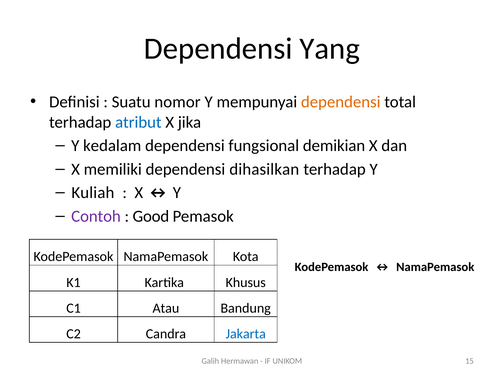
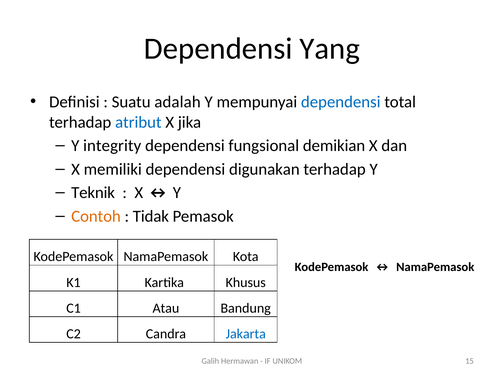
nomor: nomor -> adalah
dependensi at (341, 102) colour: orange -> blue
kedalam: kedalam -> integrity
dihasilkan: dihasilkan -> digunakan
Kuliah: Kuliah -> Teknik
Contoh colour: purple -> orange
Good: Good -> Tidak
